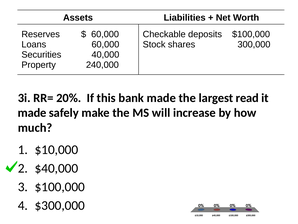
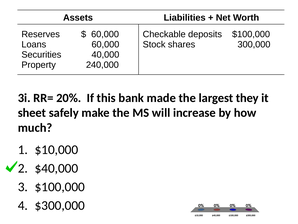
read: read -> they
made at (32, 113): made -> sheet
